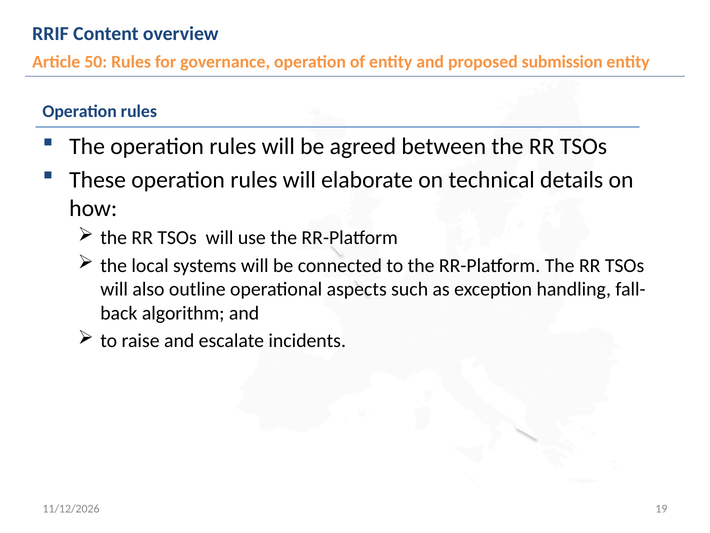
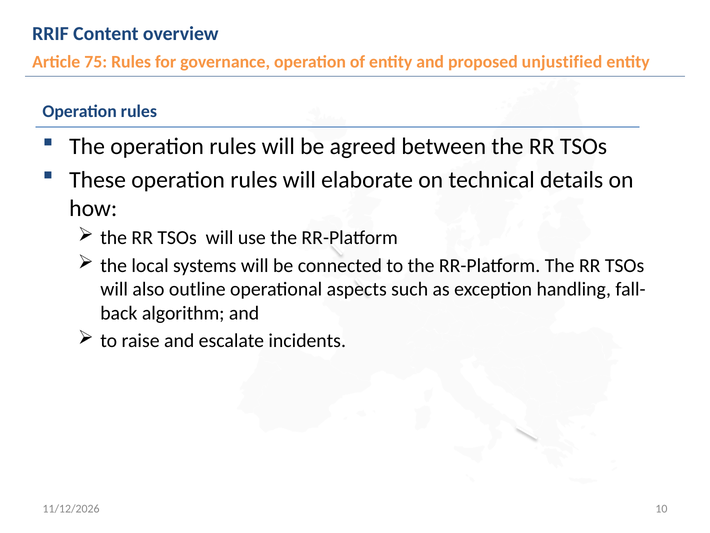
50: 50 -> 75
submission: submission -> unjustified
19: 19 -> 10
